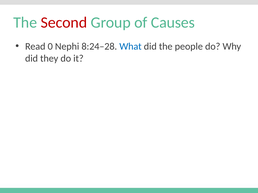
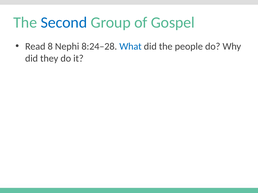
Second colour: red -> blue
Causes: Causes -> Gospel
0: 0 -> 8
